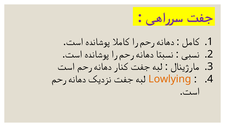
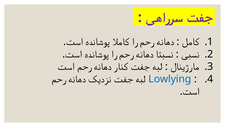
Lowlying colour: orange -> blue
